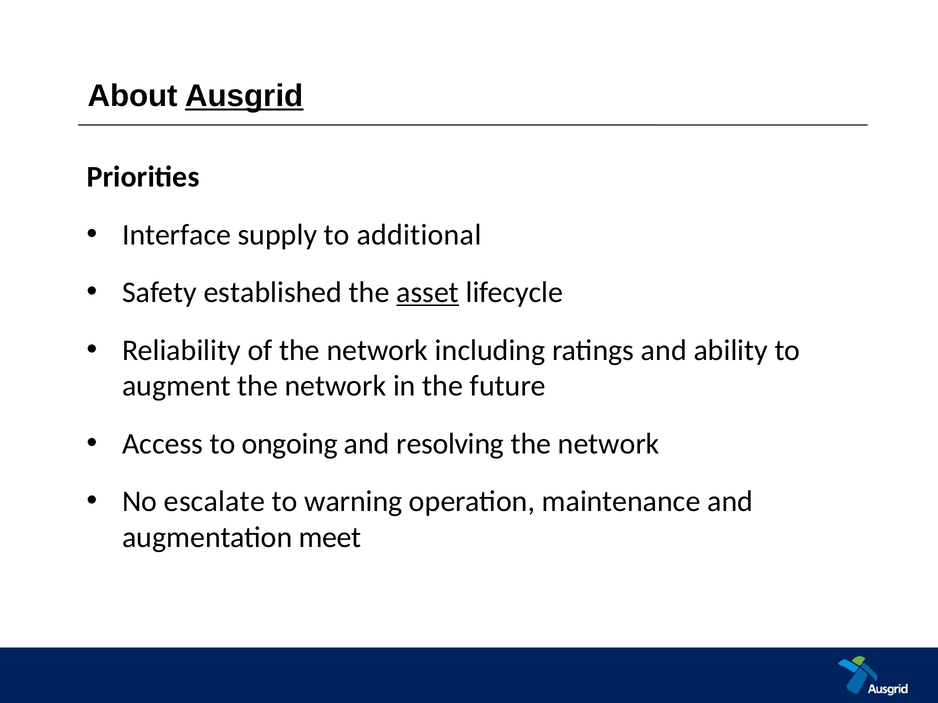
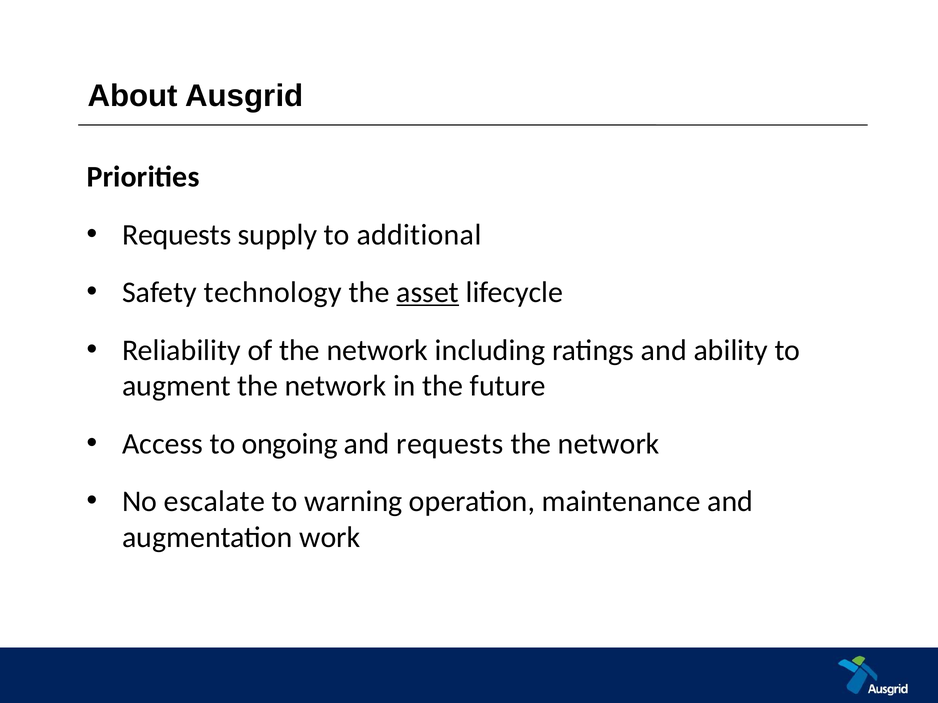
Ausgrid underline: present -> none
Interface at (177, 235): Interface -> Requests
established: established -> technology
and resolving: resolving -> requests
meet: meet -> work
